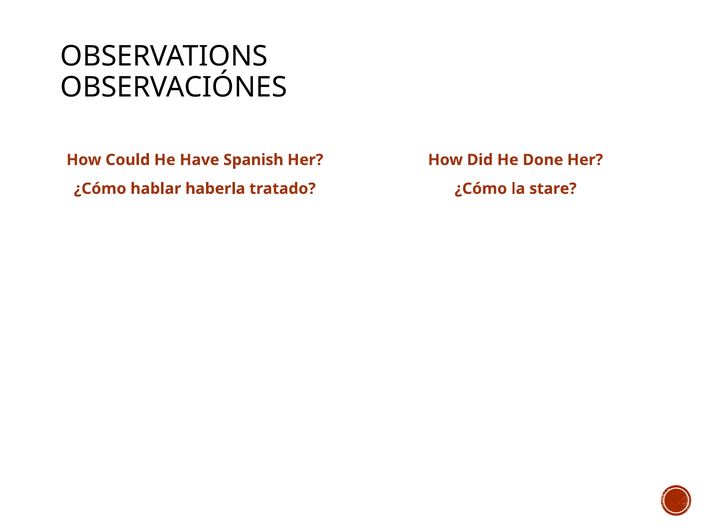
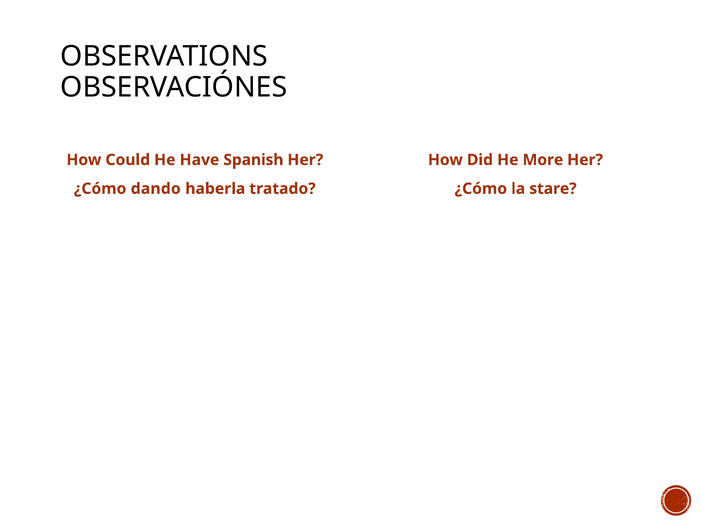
Done: Done -> More
hablar: hablar -> dando
